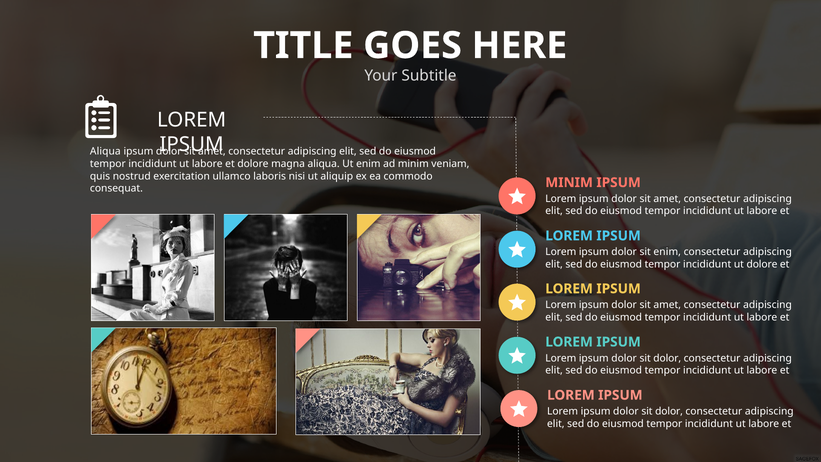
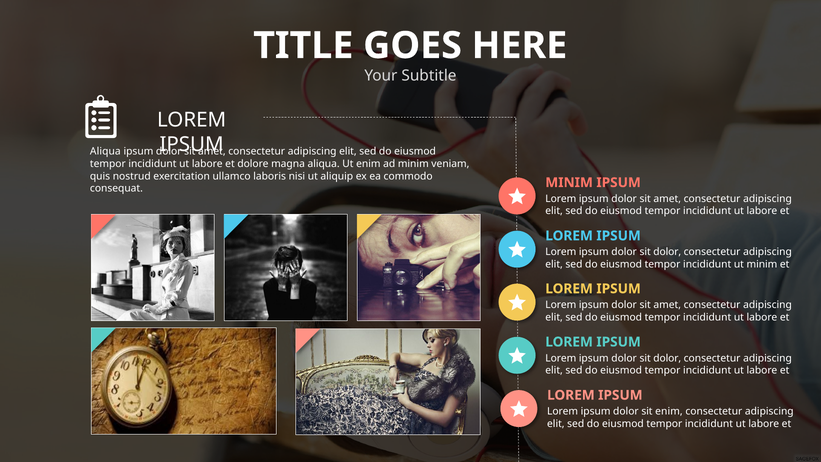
enim at (667, 252): enim -> dolor
ut dolore: dolore -> minim
dolor at (669, 411): dolor -> enim
